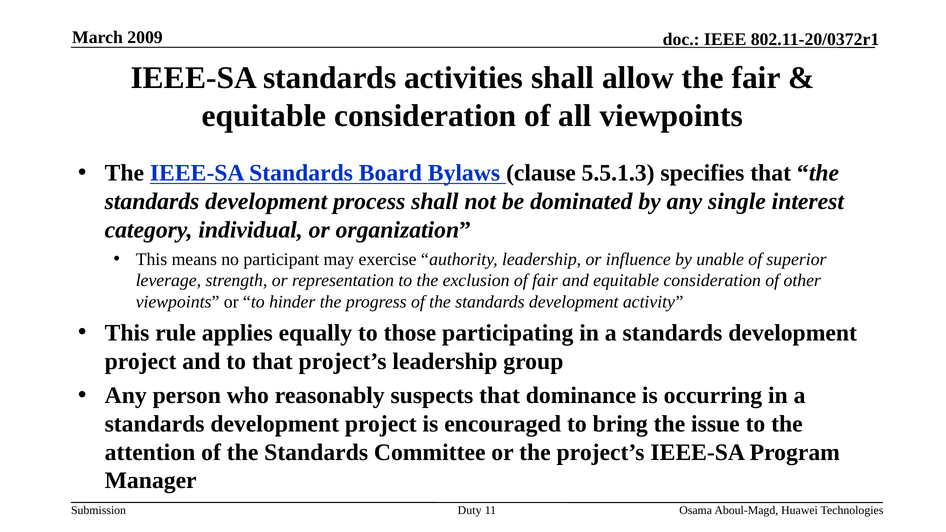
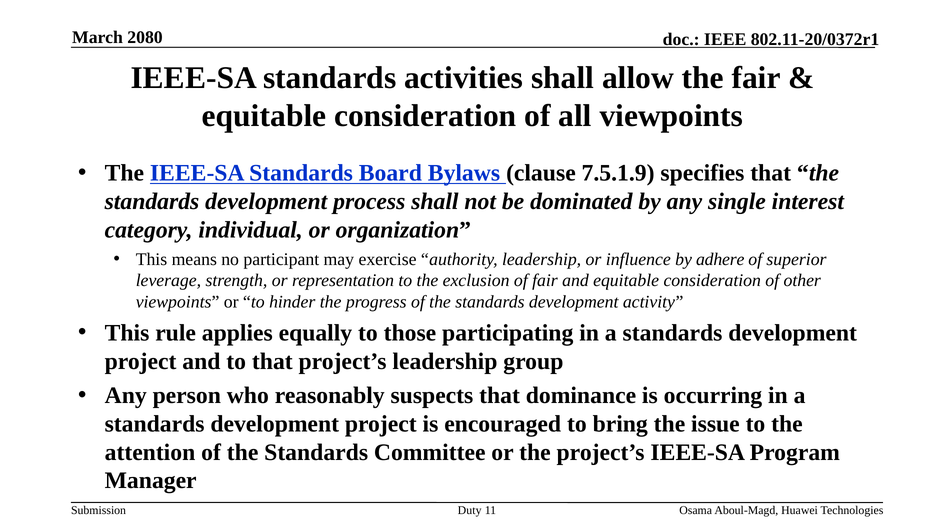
2009: 2009 -> 2080
5.5.1.3: 5.5.1.3 -> 7.5.1.9
unable: unable -> adhere
